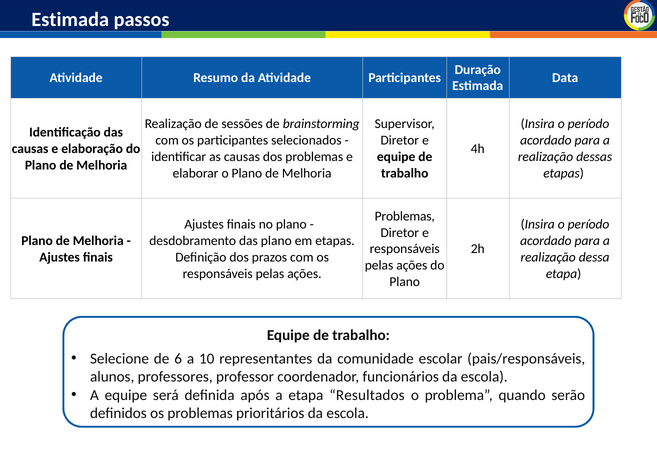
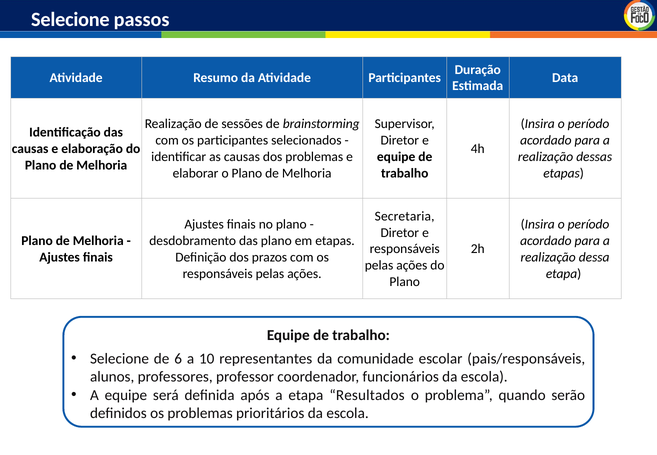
Estimada at (70, 20): Estimada -> Selecione
Problemas at (405, 216): Problemas -> Secretaria
